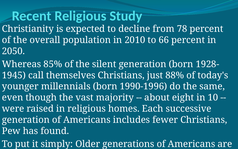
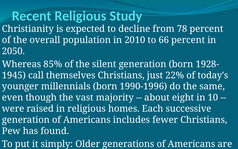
88%: 88% -> 22%
